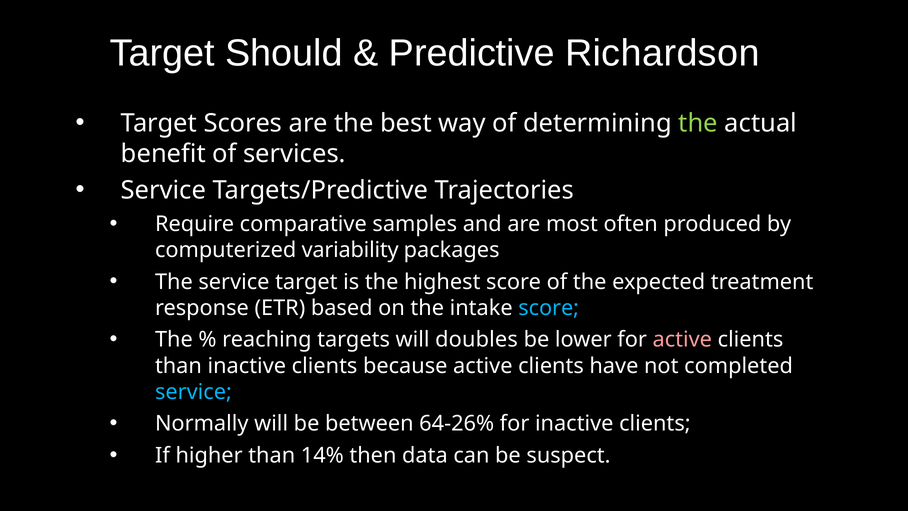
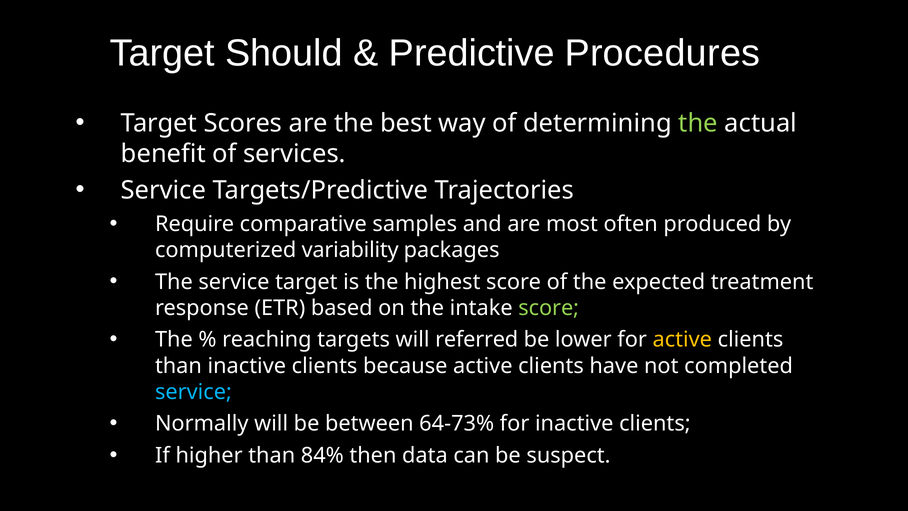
Richardson: Richardson -> Procedures
score at (549, 308) colour: light blue -> light green
doubles: doubles -> referred
active at (682, 340) colour: pink -> yellow
64-26%: 64-26% -> 64-73%
14%: 14% -> 84%
